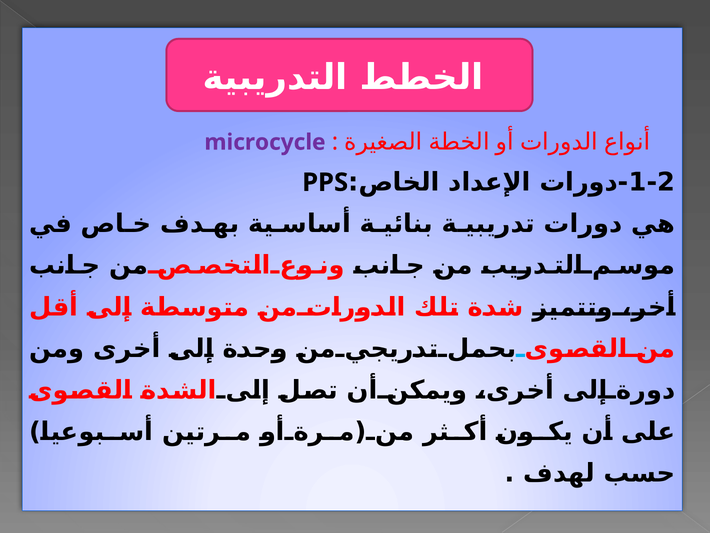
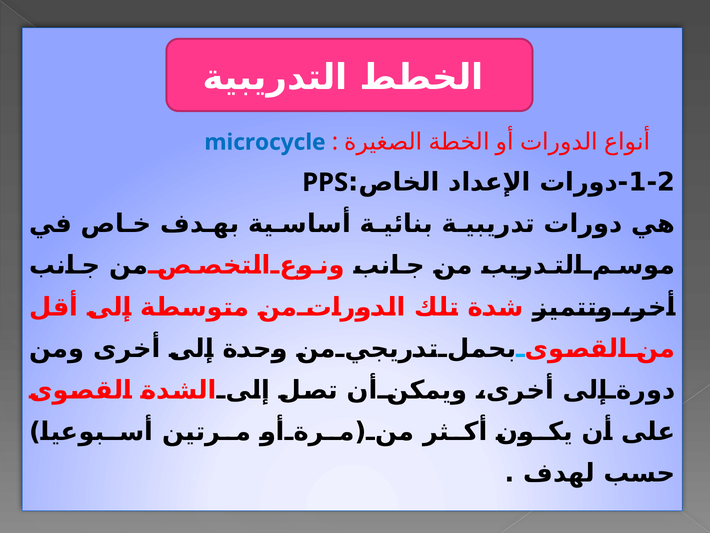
microcycle colour: purple -> blue
